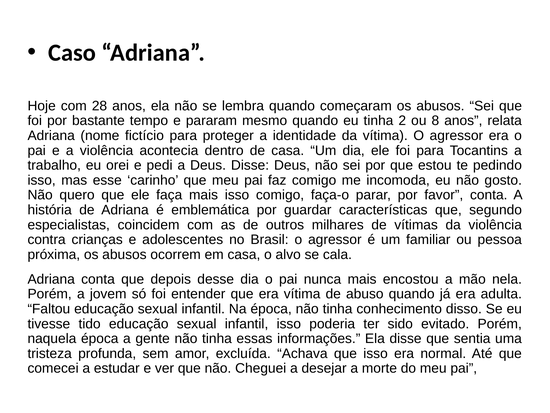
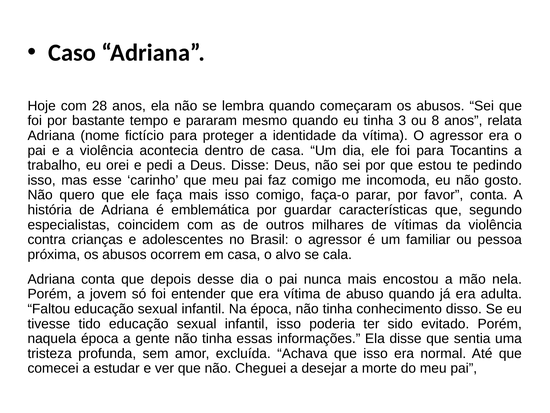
2: 2 -> 3
